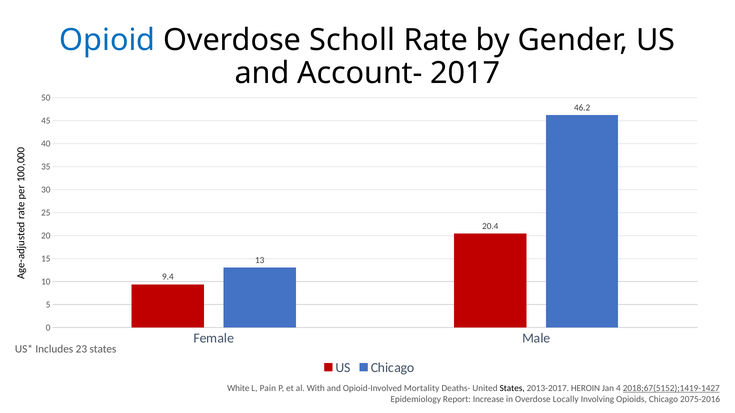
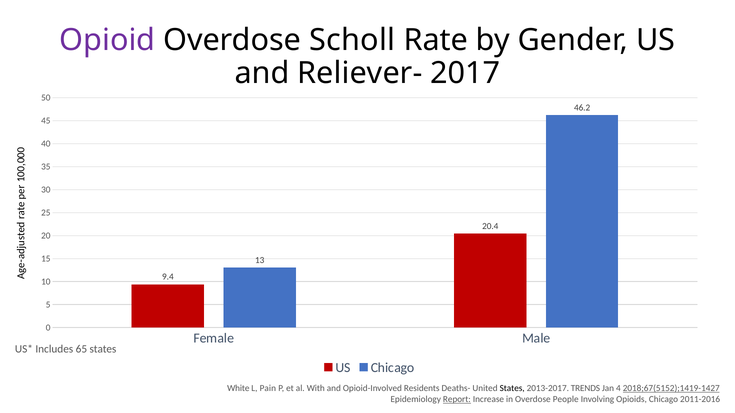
Opioid colour: blue -> purple
Account-: Account- -> Reliever-
23: 23 -> 65
Mortality: Mortality -> Residents
HEROIN: HEROIN -> TRENDS
Report underline: none -> present
Locally: Locally -> People
2075-2016: 2075-2016 -> 2011-2016
